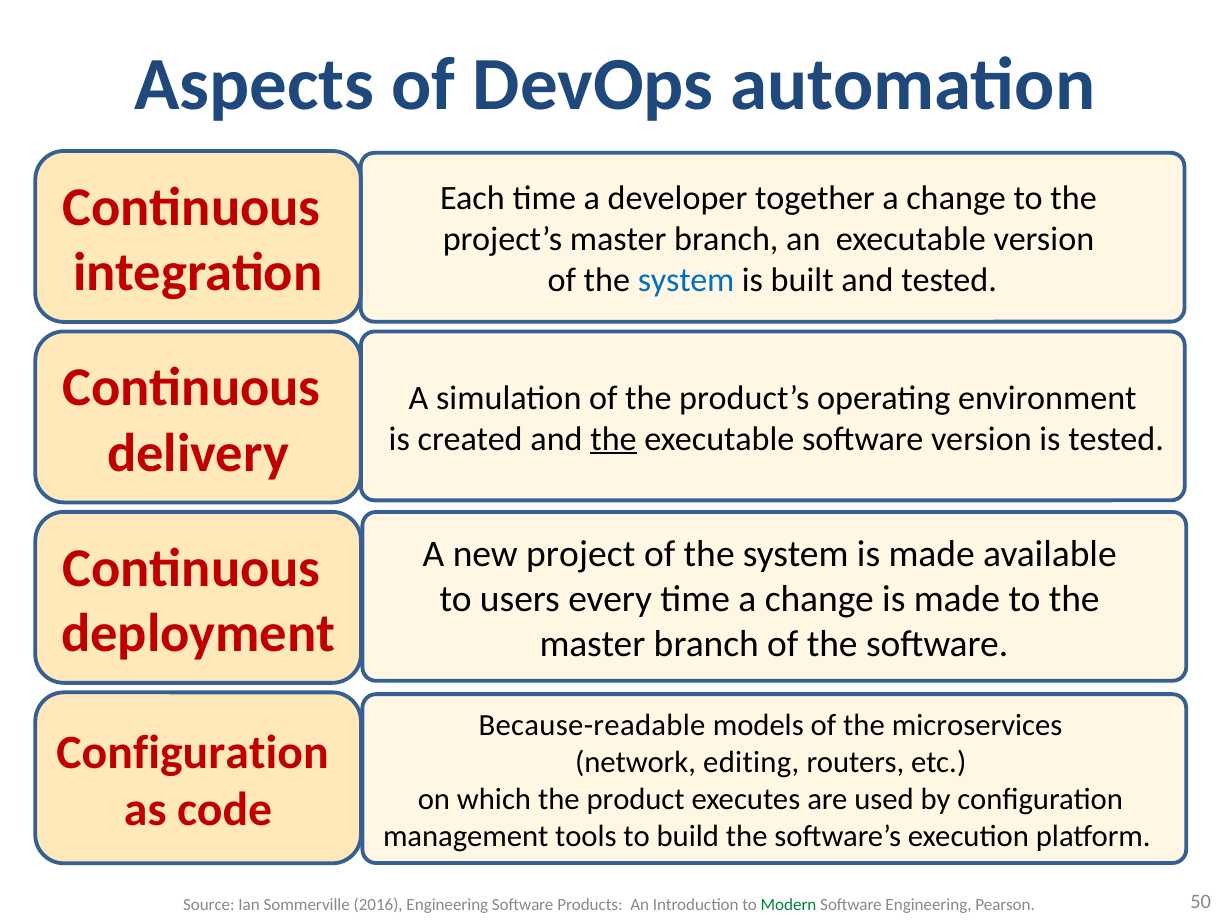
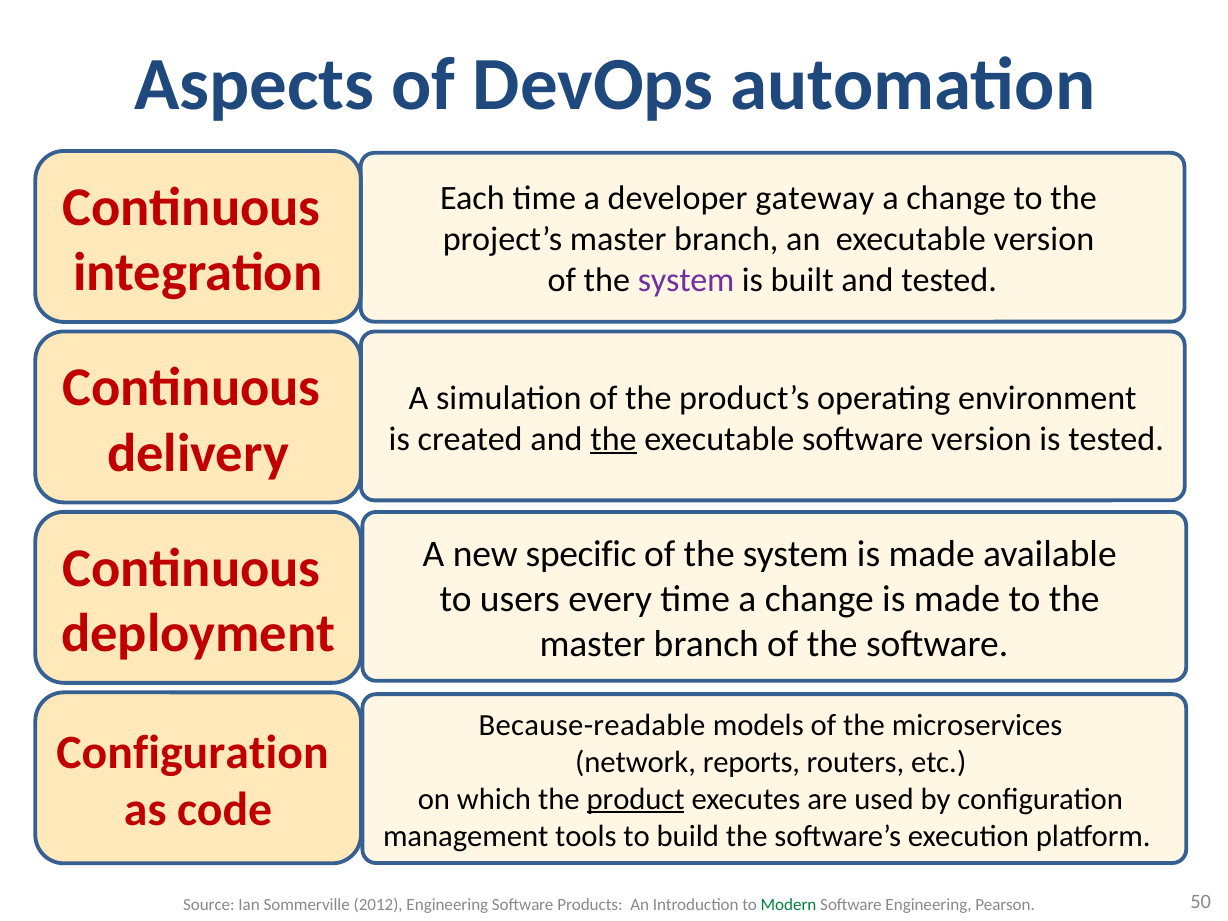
together: together -> gateway
system at (686, 281) colour: blue -> purple
project: project -> specific
editing: editing -> reports
product underline: none -> present
2016: 2016 -> 2012
